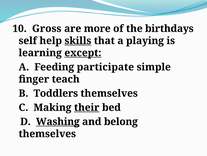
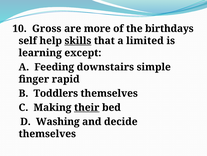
playing: playing -> limited
except underline: present -> none
participate: participate -> downstairs
teach: teach -> rapid
Washing underline: present -> none
belong: belong -> decide
